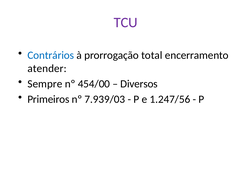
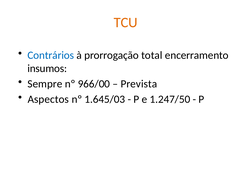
TCU colour: purple -> orange
atender: atender -> insumos
454/00: 454/00 -> 966/00
Diversos: Diversos -> Prevista
Primeiros: Primeiros -> Aspectos
7.939/03: 7.939/03 -> 1.645/03
1.247/56: 1.247/56 -> 1.247/50
